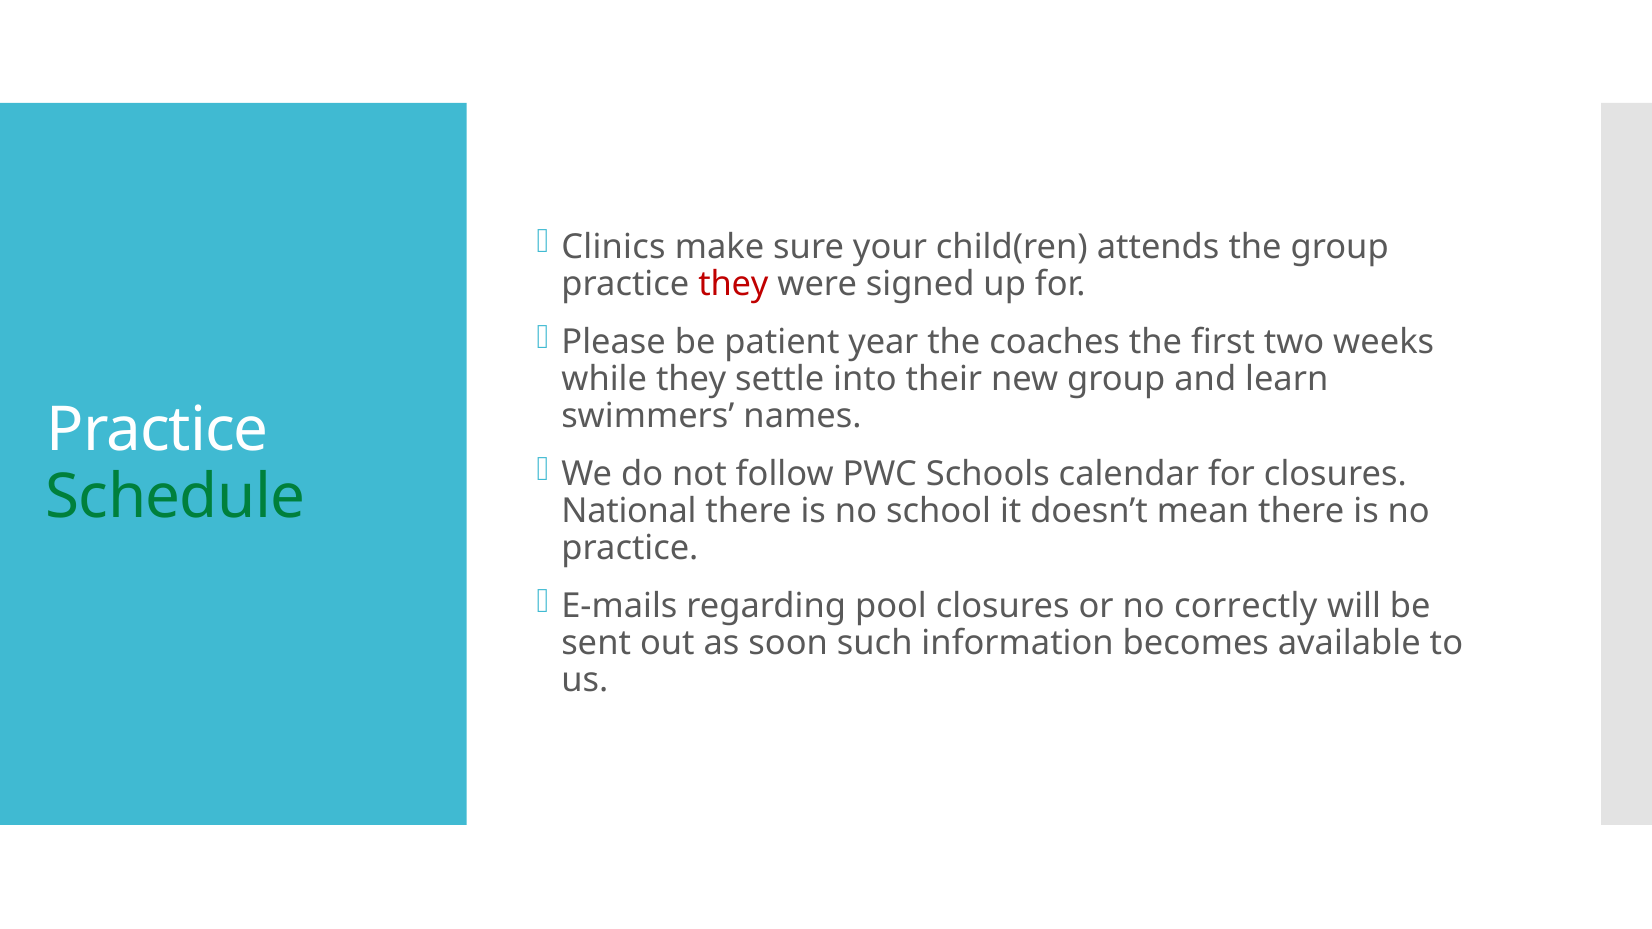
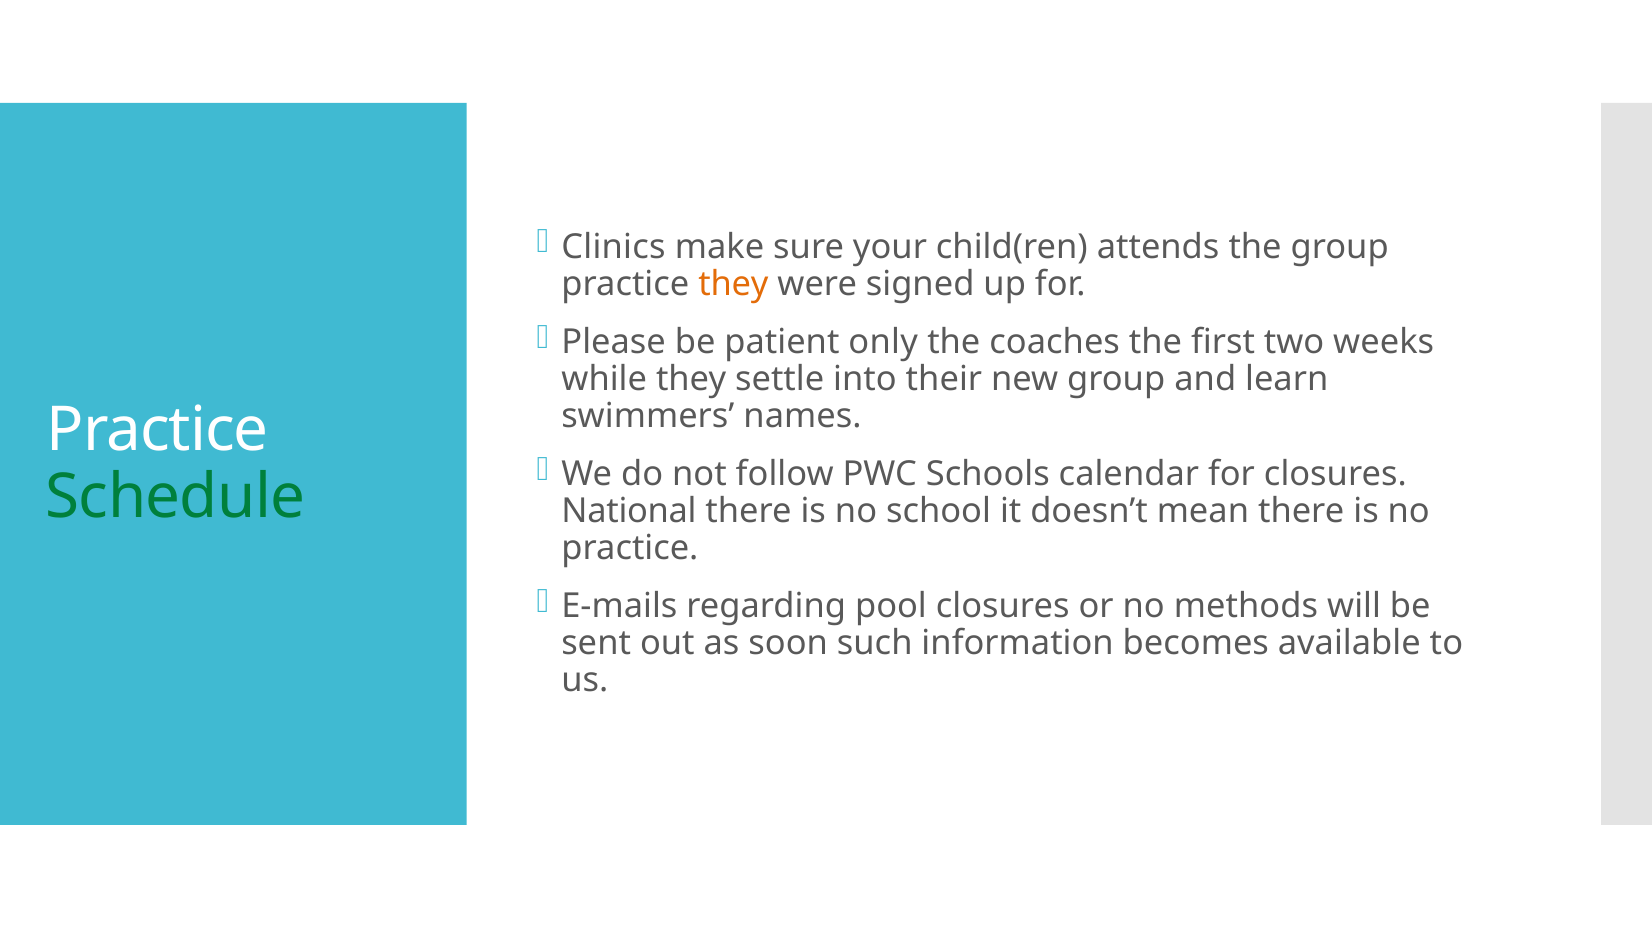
they at (733, 284) colour: red -> orange
year: year -> only
correctly: correctly -> methods
